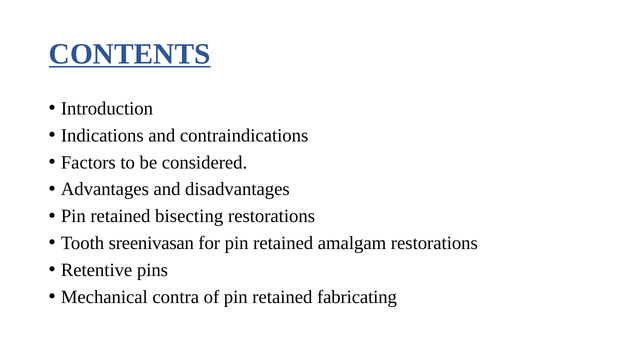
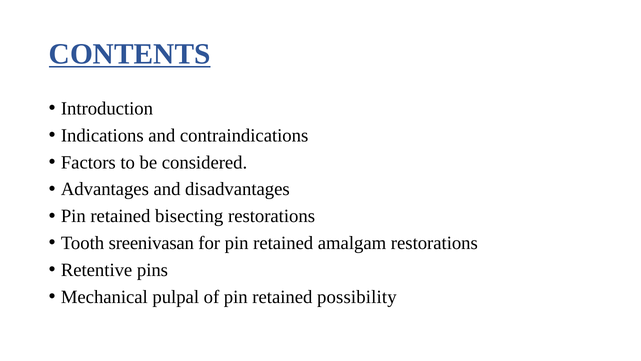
contra: contra -> pulpal
fabricating: fabricating -> possibility
